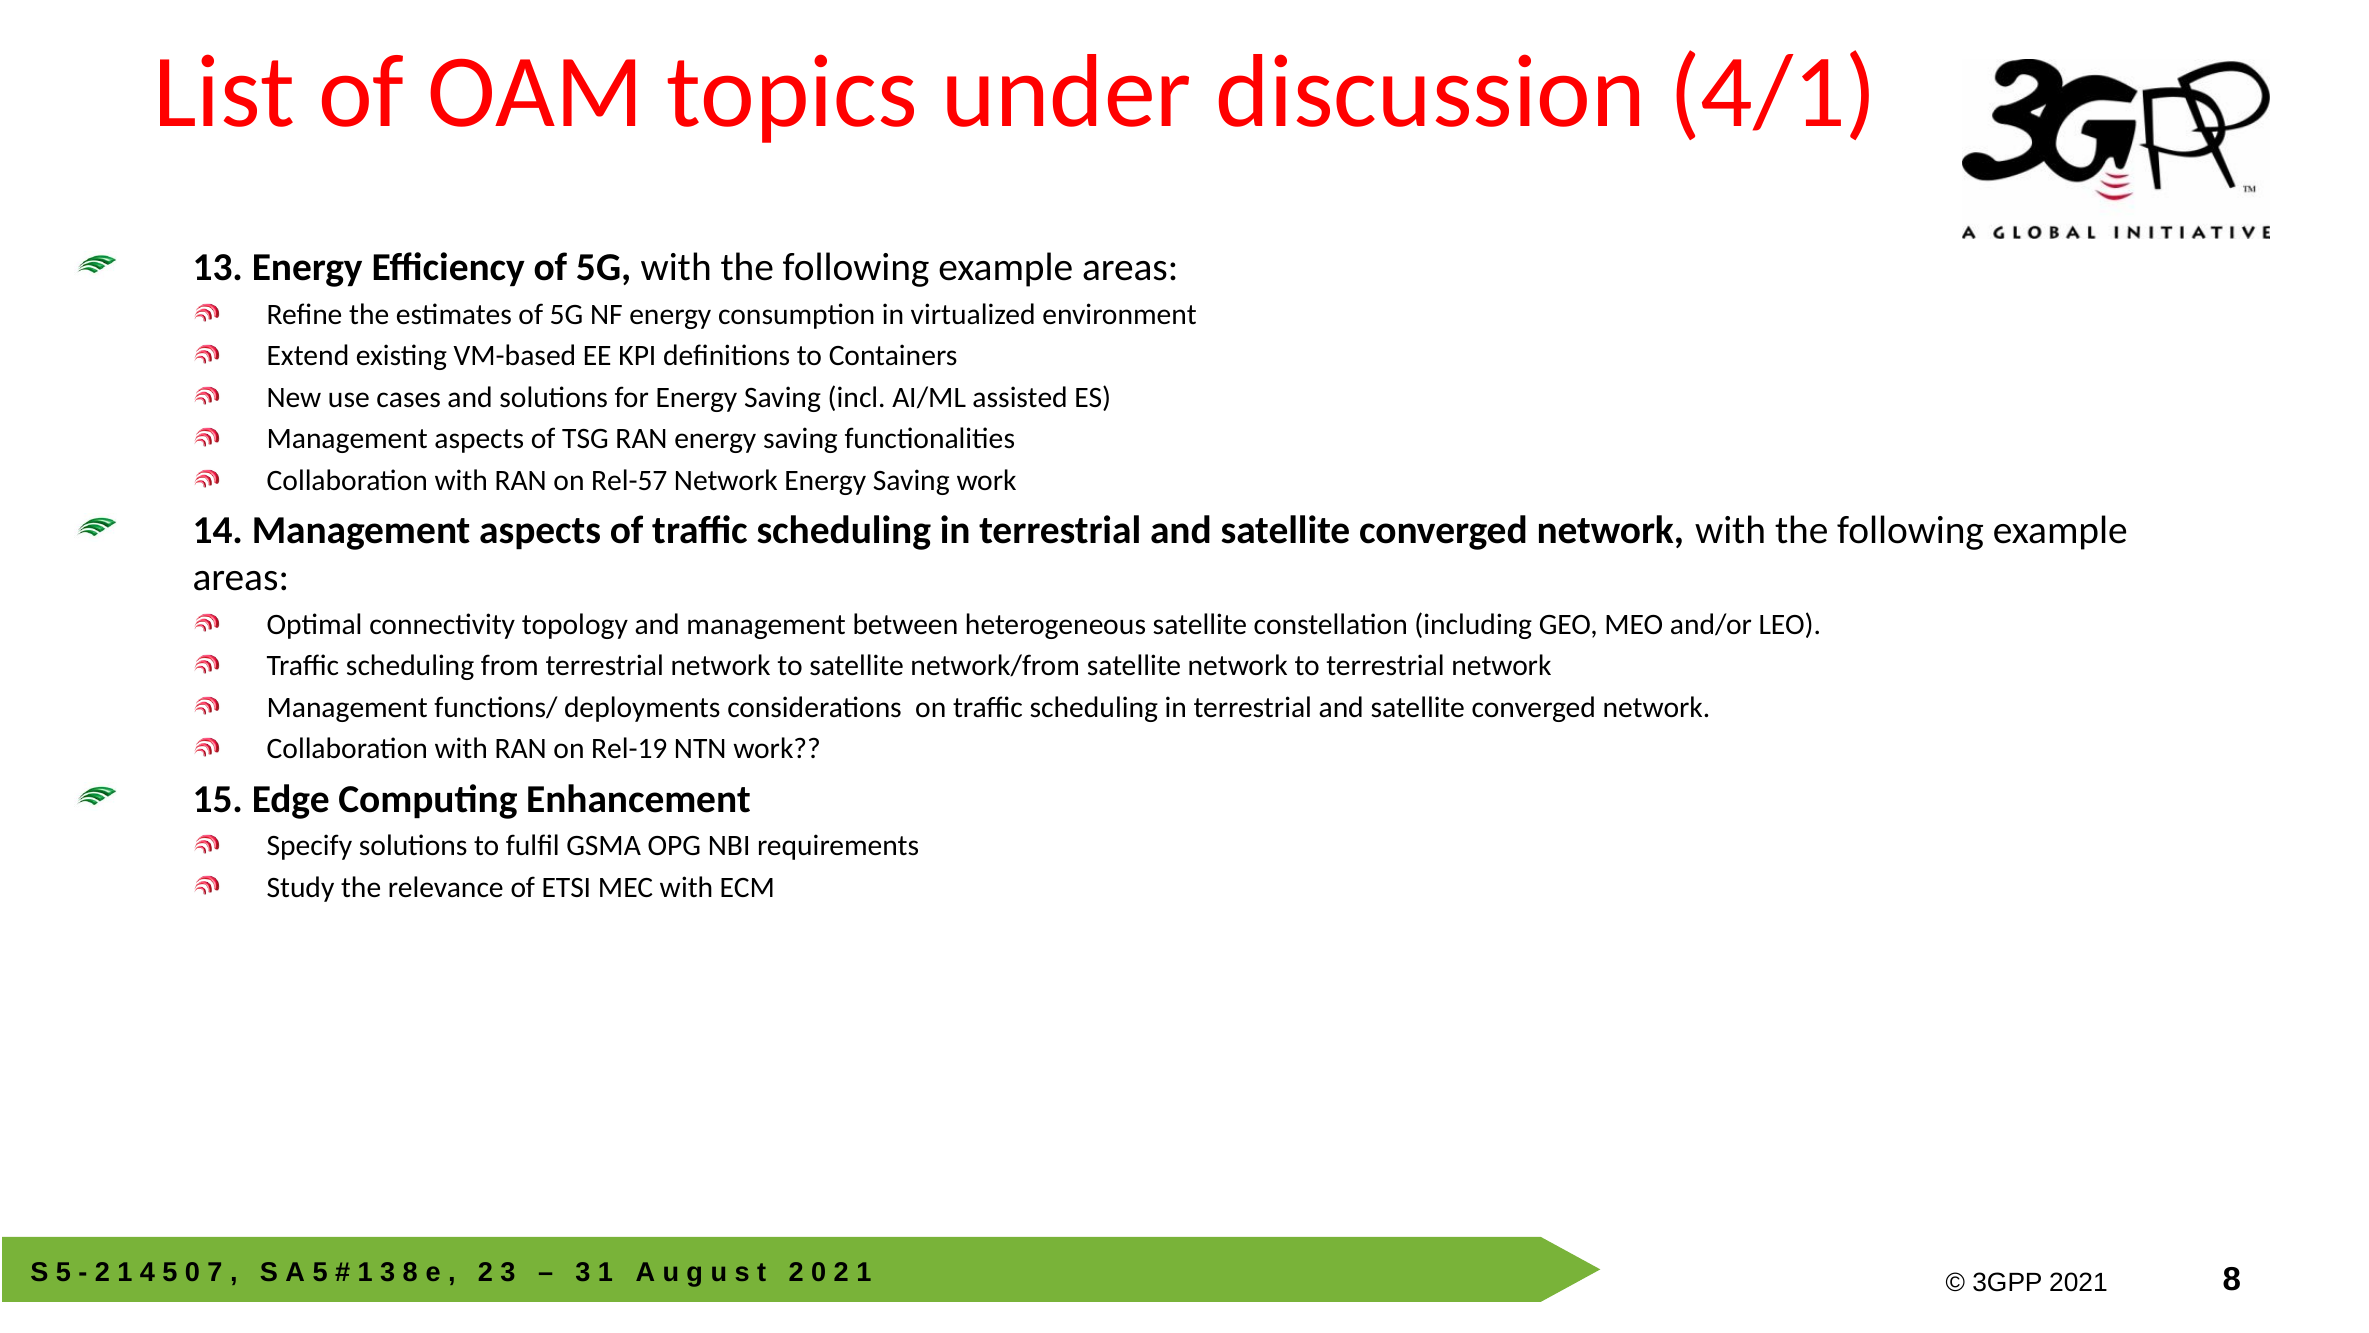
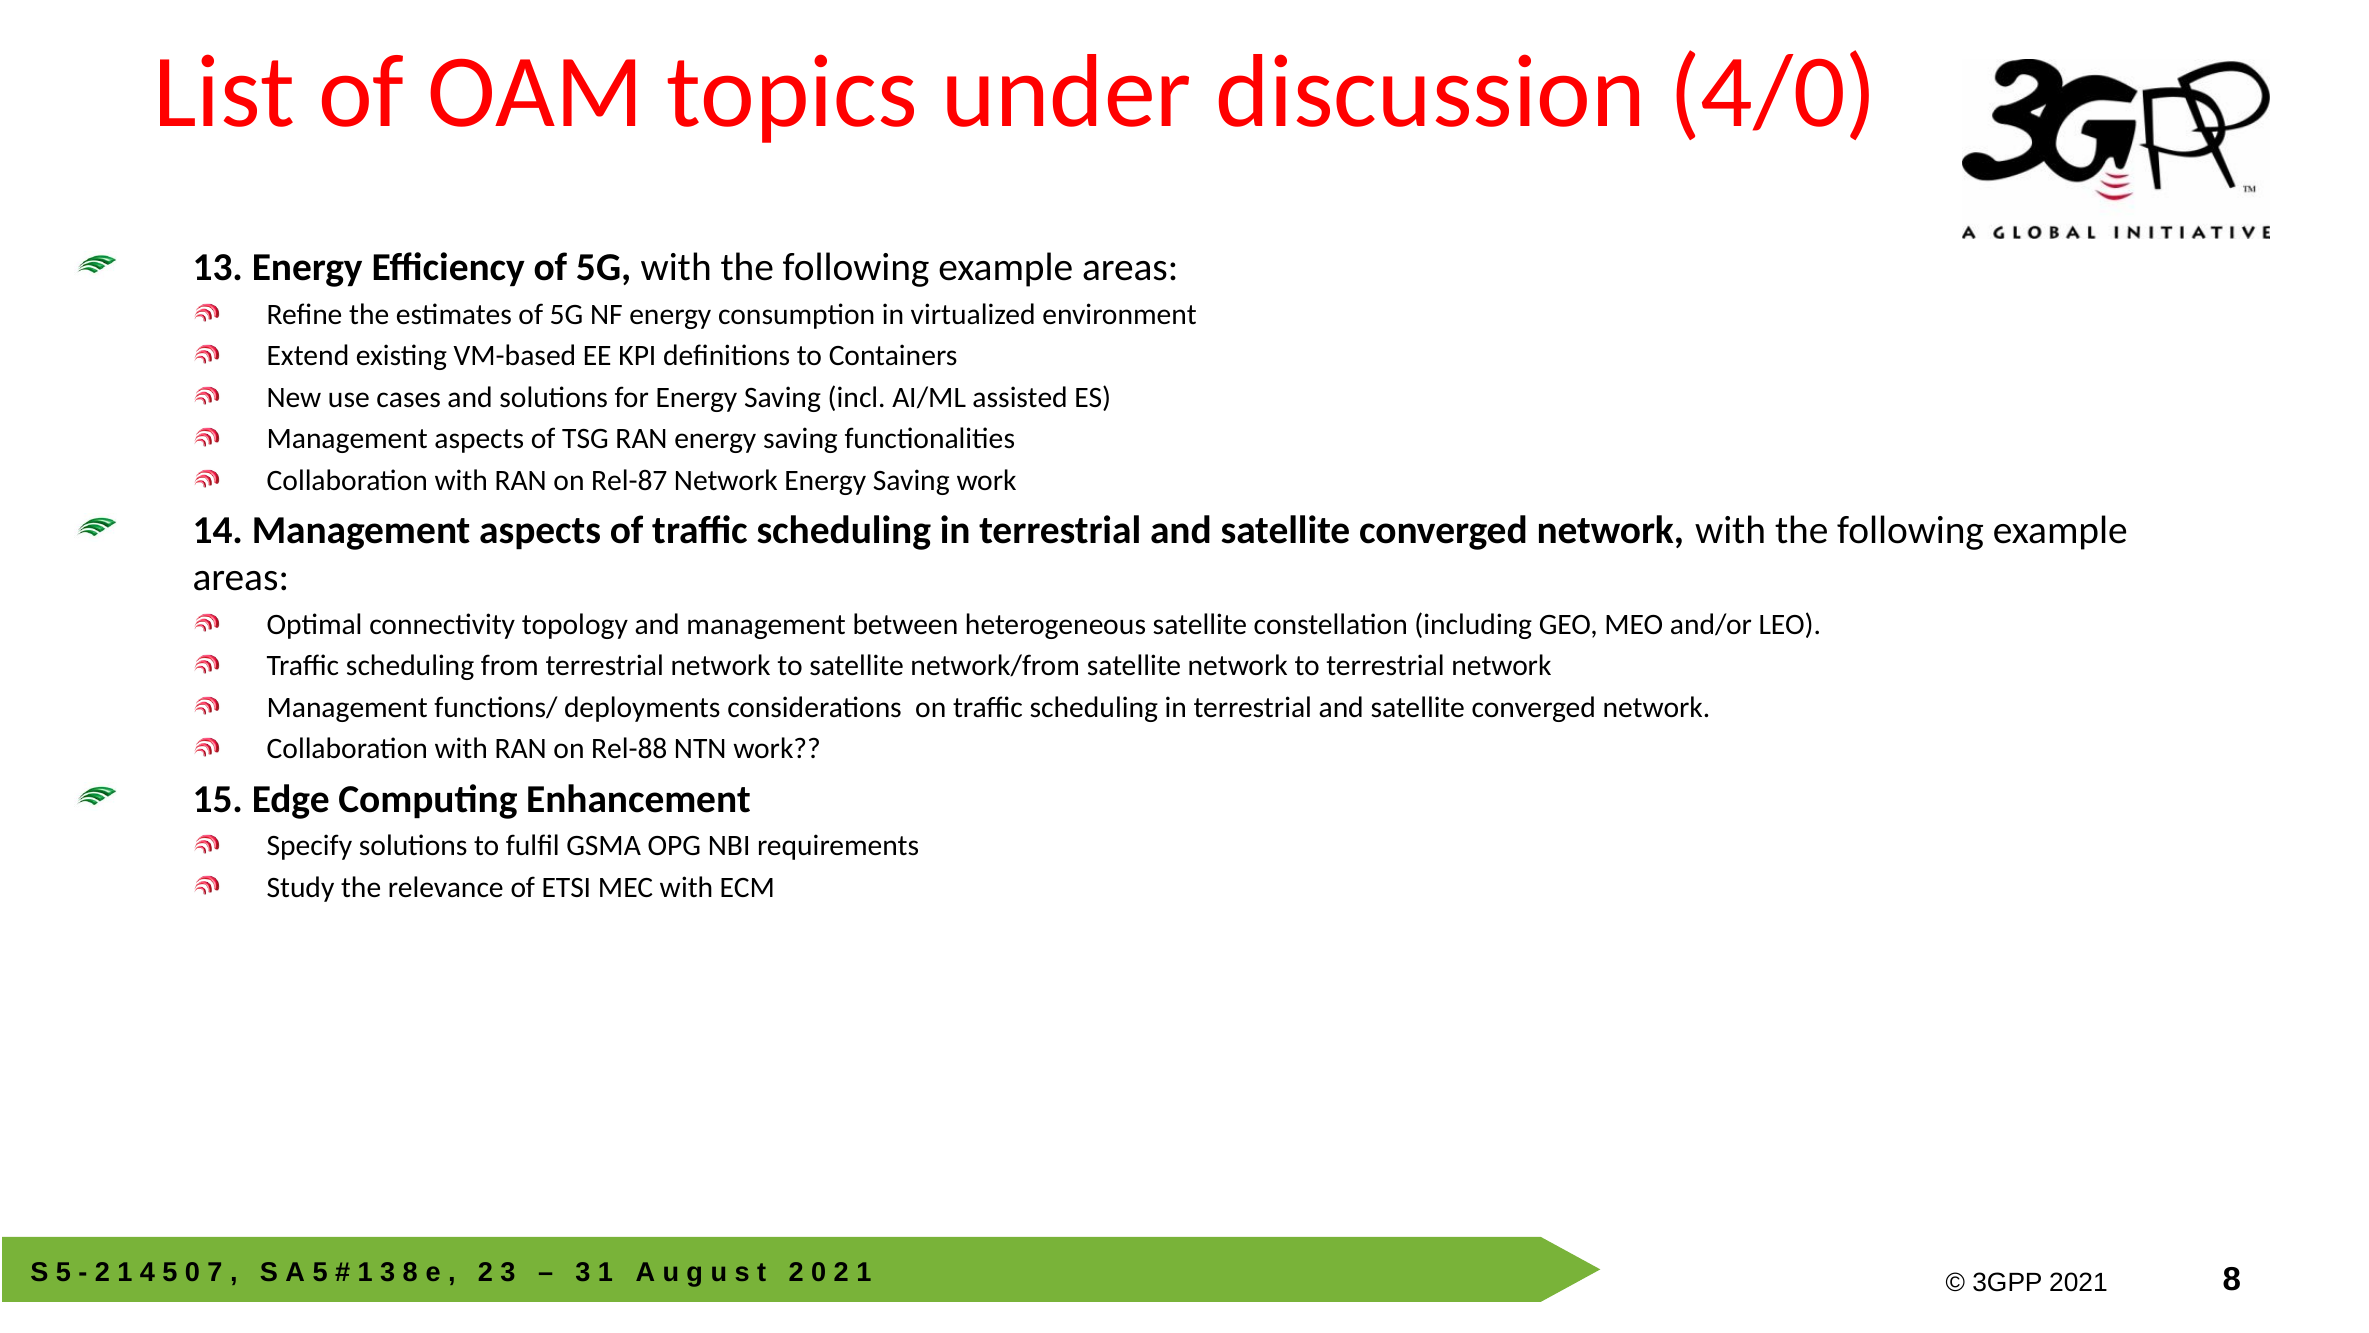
4/1: 4/1 -> 4/0
Rel-57: Rel-57 -> Rel-87
Rel-19: Rel-19 -> Rel-88
